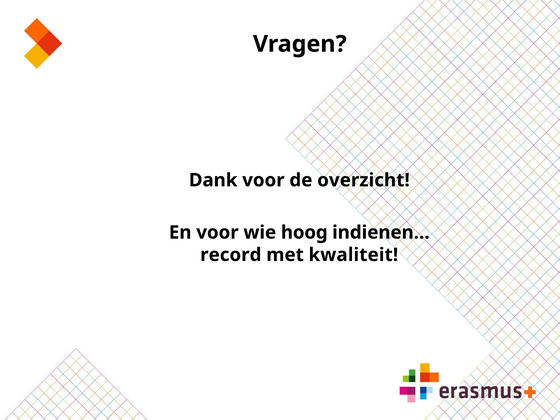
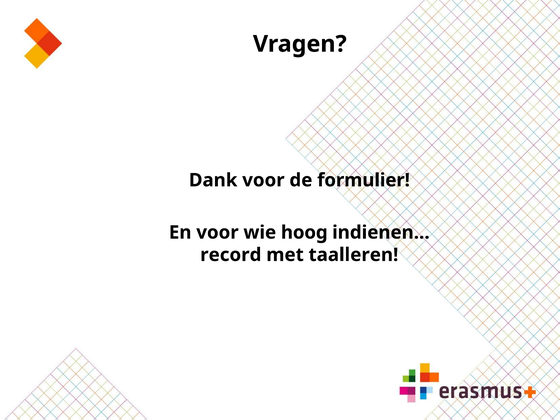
overzicht: overzicht -> formulier
kwaliteit: kwaliteit -> taalleren
